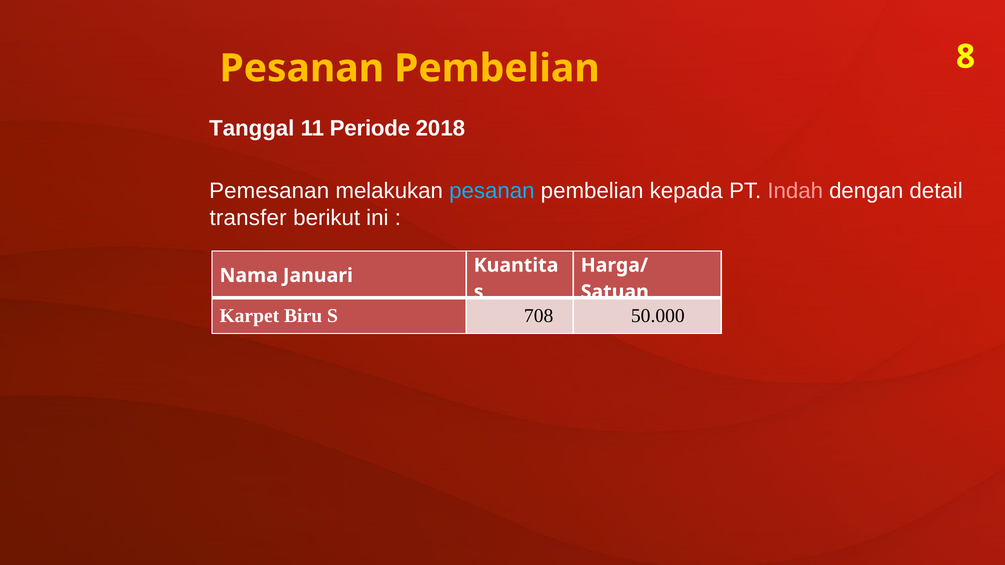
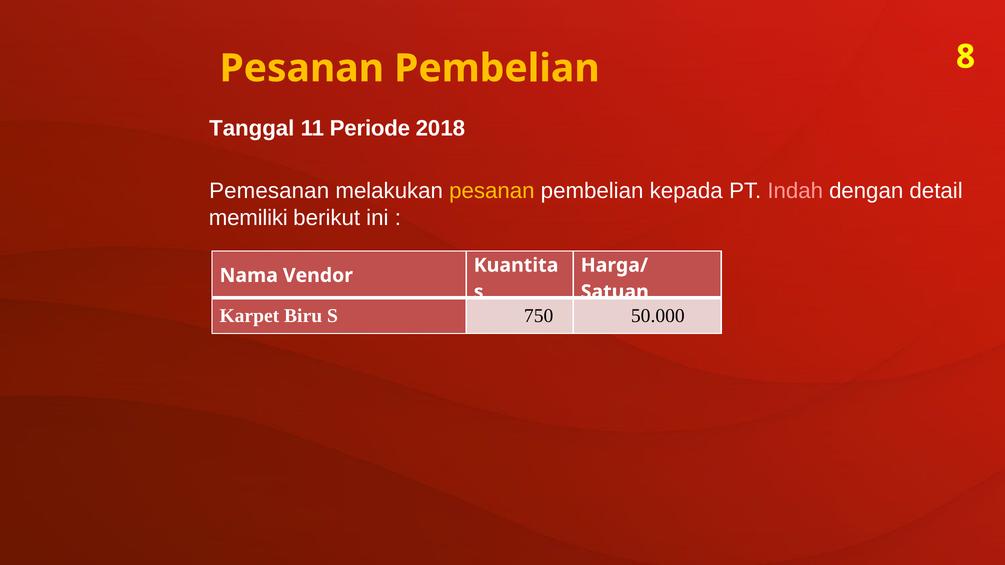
pesanan at (492, 191) colour: light blue -> yellow
transfer: transfer -> memiliki
Januari: Januari -> Vendor
708: 708 -> 750
